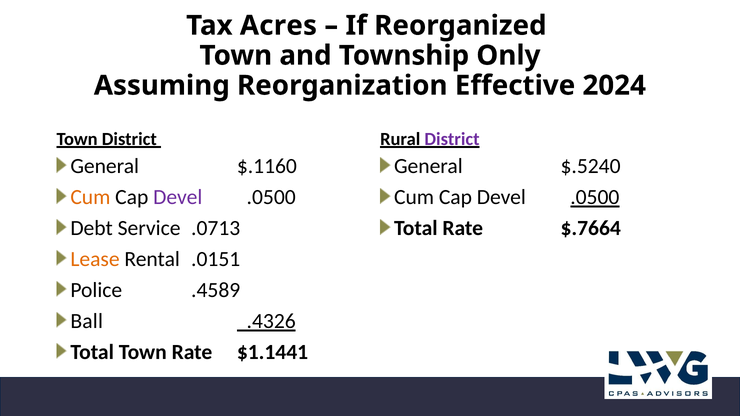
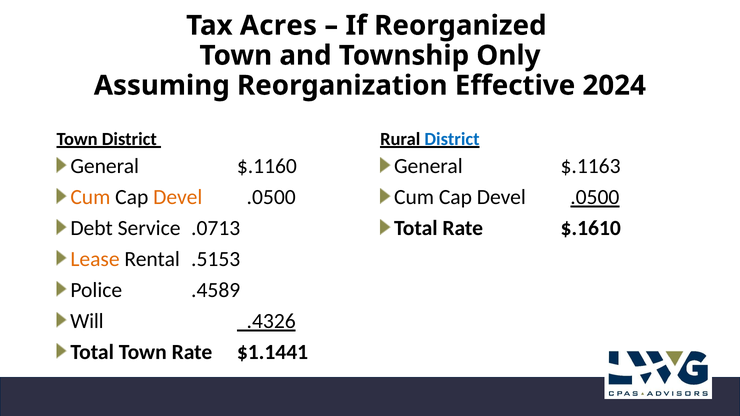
District at (452, 139) colour: purple -> blue
$.5240: $.5240 -> $.1163
Devel at (178, 197) colour: purple -> orange
$.7664: $.7664 -> $.1610
.0151: .0151 -> .5153
Ball: Ball -> Will
